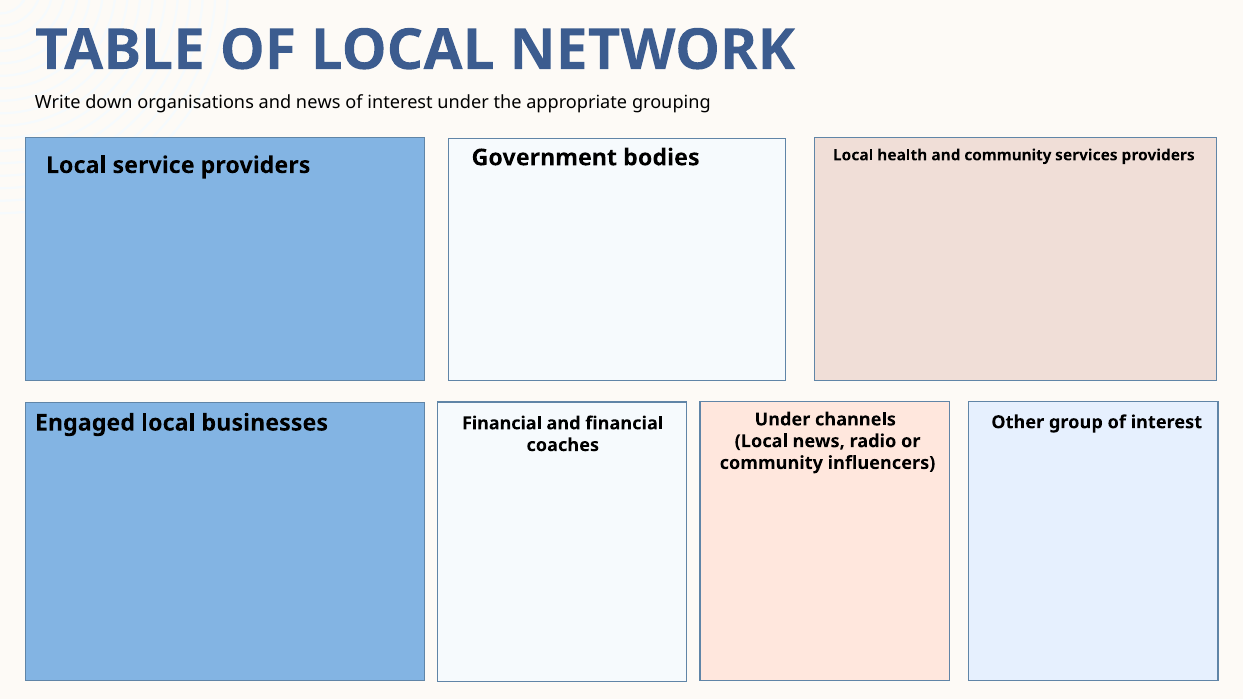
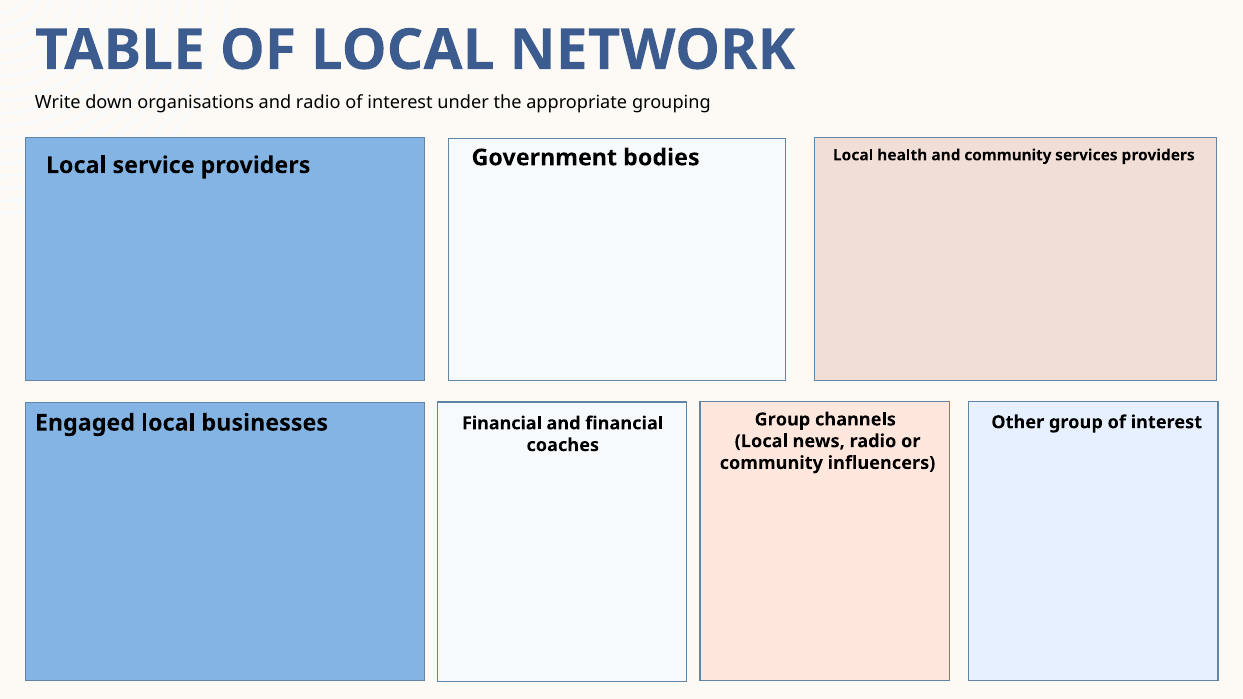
and news: news -> radio
Under at (782, 420): Under -> Group
